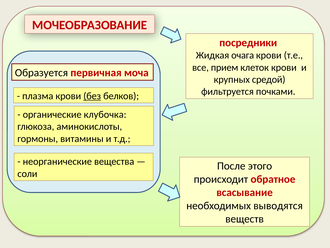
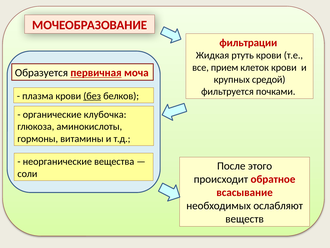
посредники: посредники -> фильтрации
очага: очага -> ртуть
первичная underline: none -> present
выводятся: выводятся -> ослабляют
